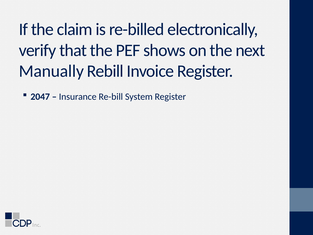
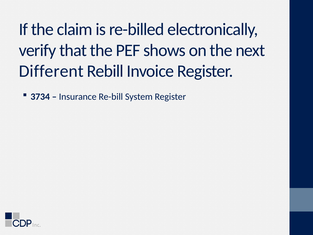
Manually: Manually -> Different
2047: 2047 -> 3734
